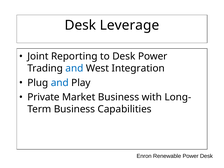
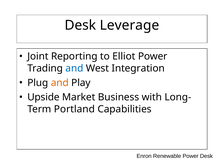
to Desk: Desk -> Elliot
and at (60, 83) colour: blue -> orange
Private: Private -> Upside
Business at (74, 109): Business -> Portland
